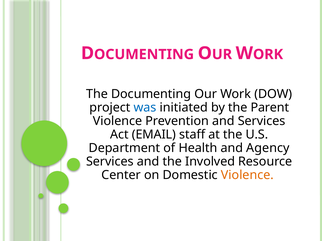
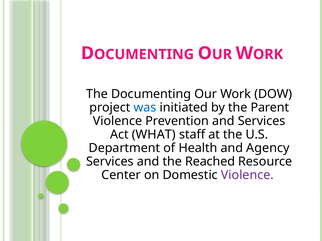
EMAIL: EMAIL -> WHAT
Involved: Involved -> Reached
Violence at (247, 175) colour: orange -> purple
